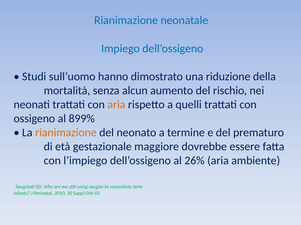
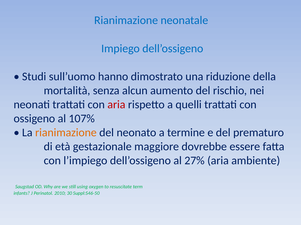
aria at (116, 105) colour: orange -> red
899%: 899% -> 107%
26%: 26% -> 27%
